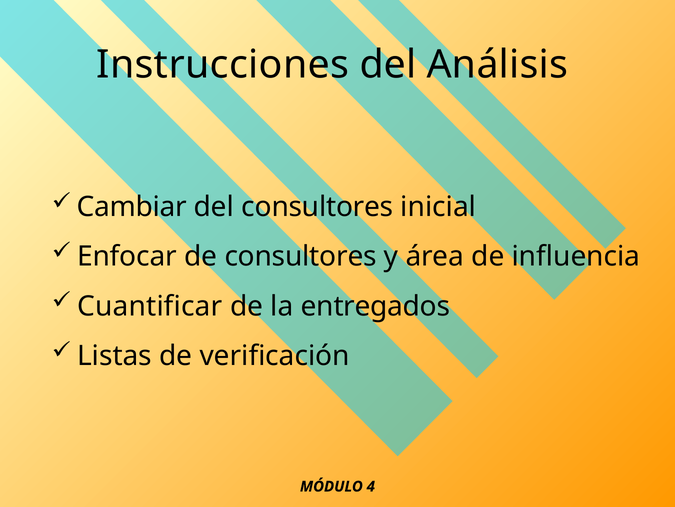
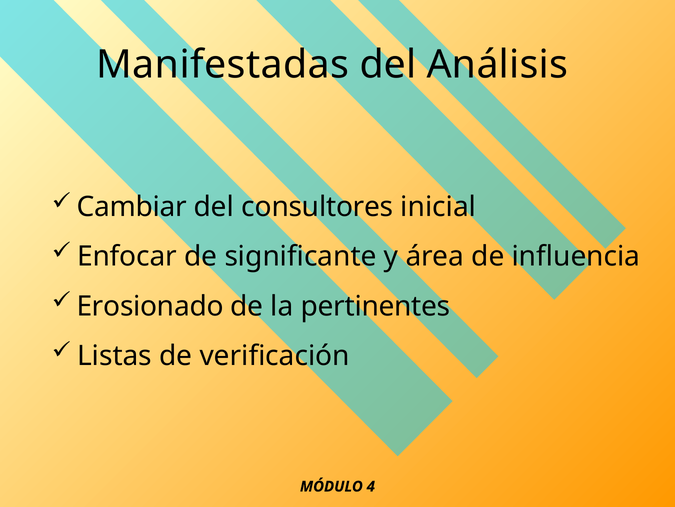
Instrucciones: Instrucciones -> Manifestadas
de consultores: consultores -> significante
Cuantificar: Cuantificar -> Erosionado
entregados: entregados -> pertinentes
